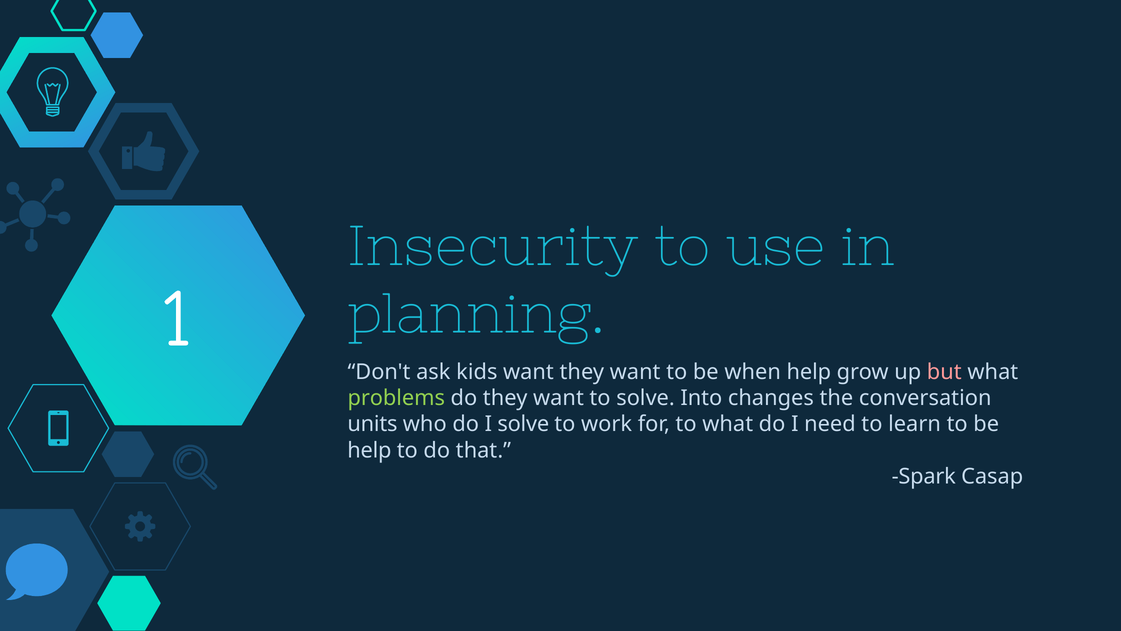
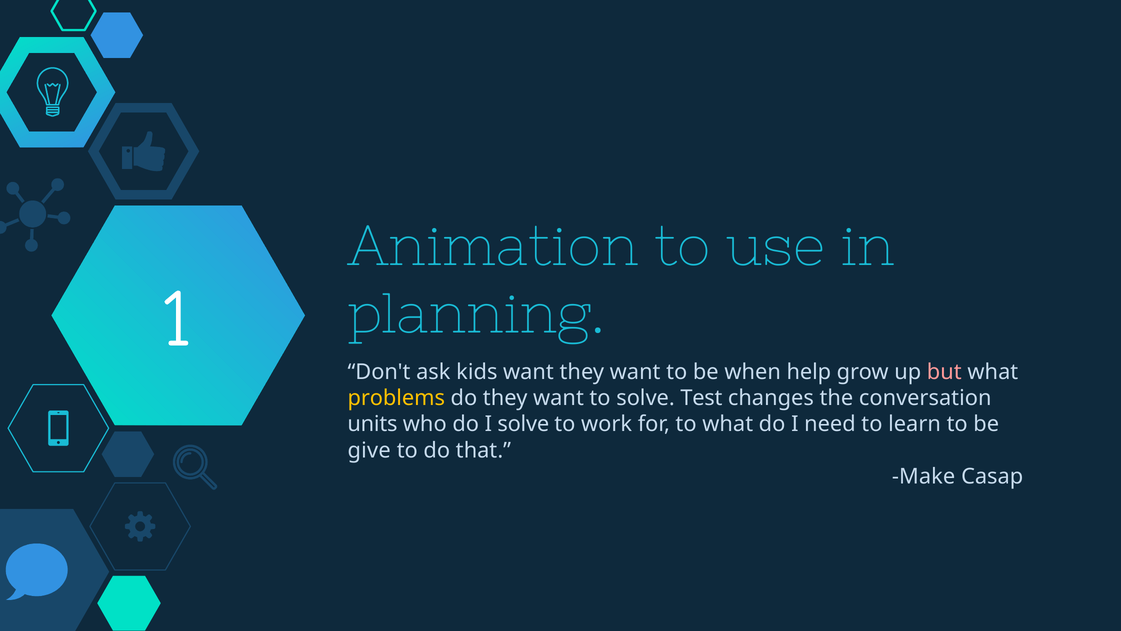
Insecurity: Insecurity -> Animation
problems colour: light green -> yellow
Into: Into -> Test
help at (369, 450): help -> give
Spark: Spark -> Make
